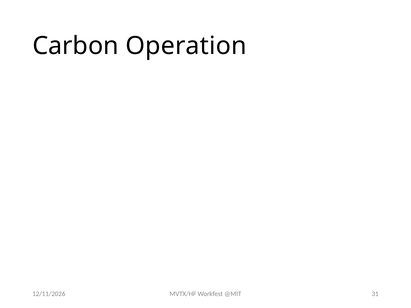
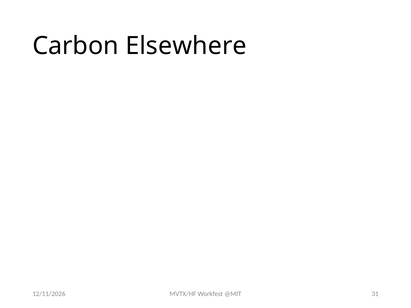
Operation: Operation -> Elsewhere
